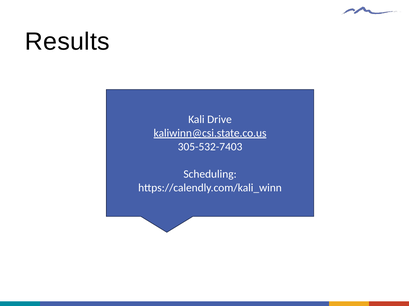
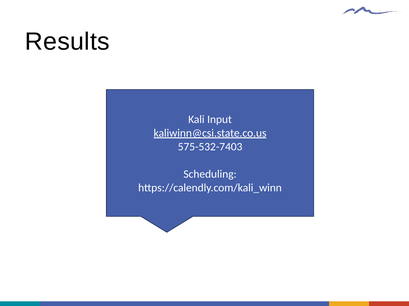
Drive: Drive -> Input
305-532-7403: 305-532-7403 -> 575-532-7403
